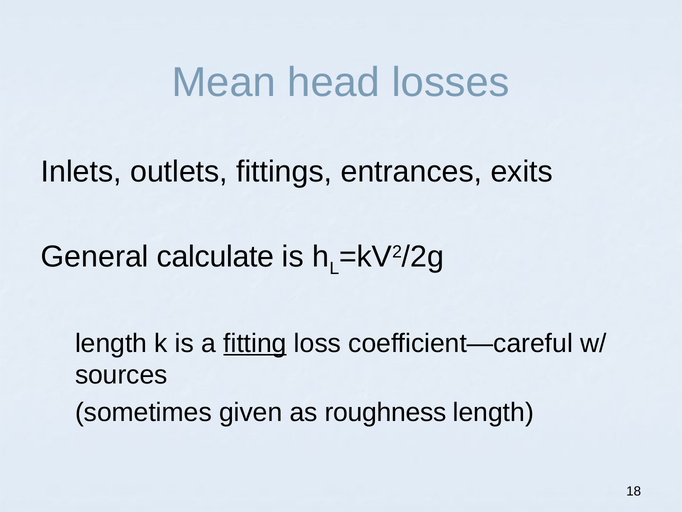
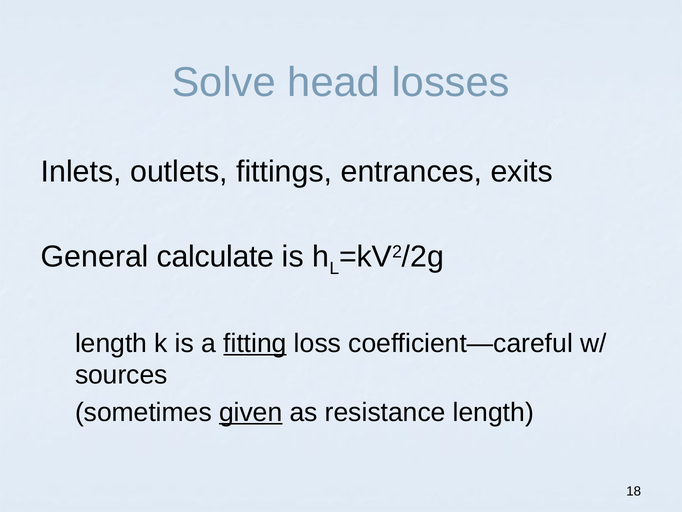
Mean: Mean -> Solve
given underline: none -> present
roughness: roughness -> resistance
